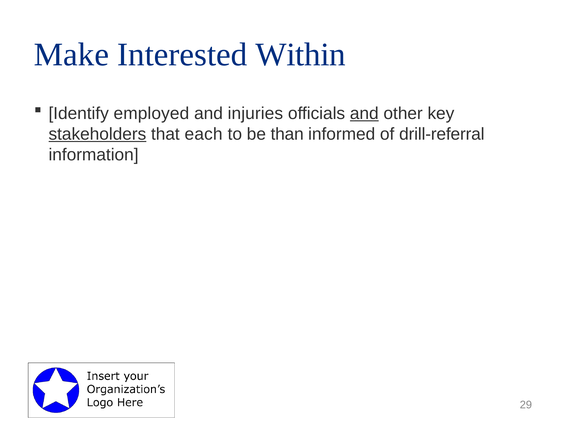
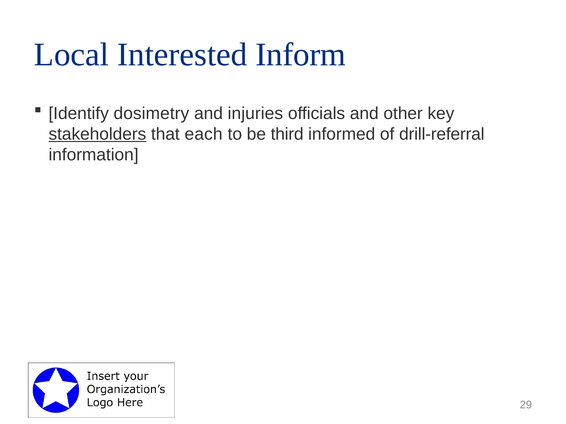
Make: Make -> Local
Within: Within -> Inform
employed: employed -> dosimetry
and at (364, 113) underline: present -> none
than: than -> third
